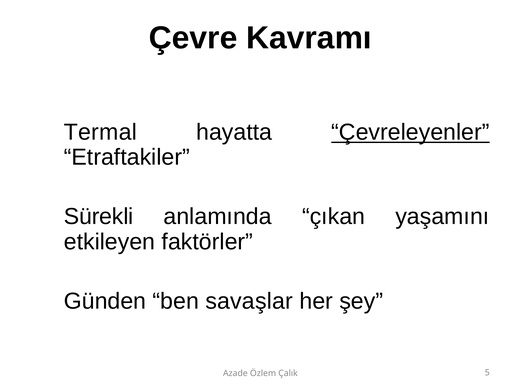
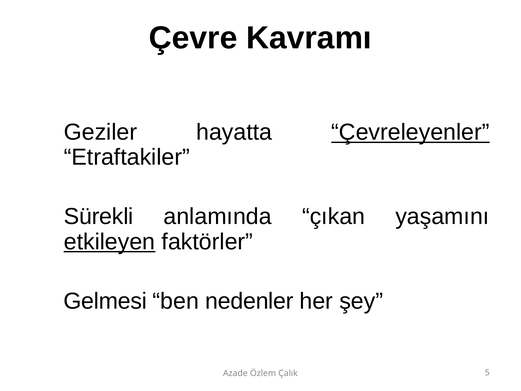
Termal: Termal -> Geziler
etkileyen underline: none -> present
Günden: Günden -> Gelmesi
savaşlar: savaşlar -> nedenler
